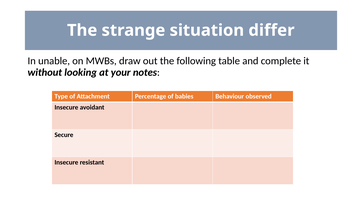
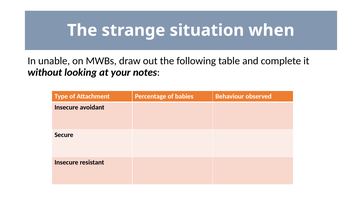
differ: differ -> when
